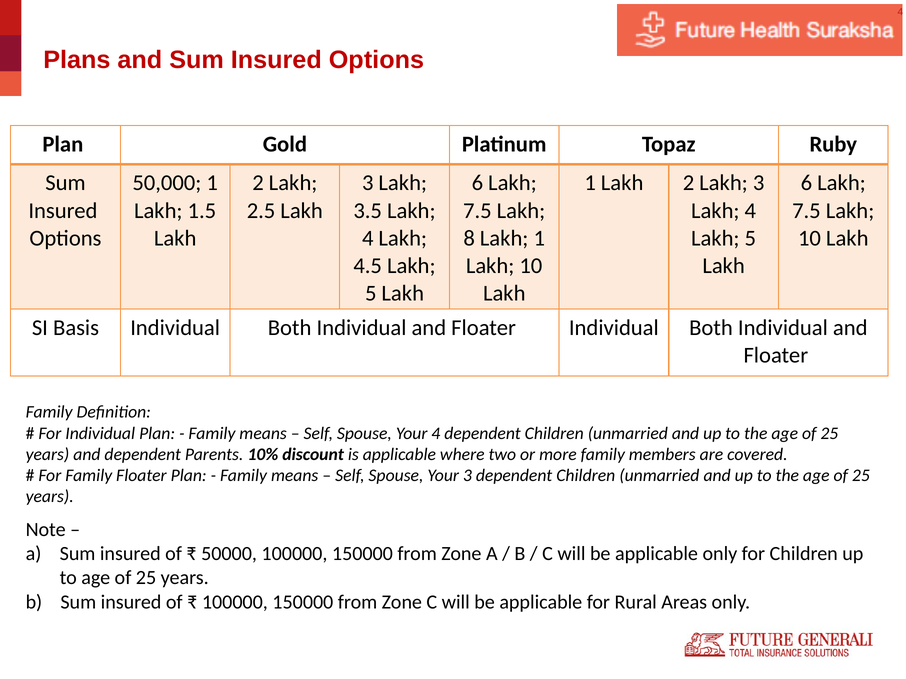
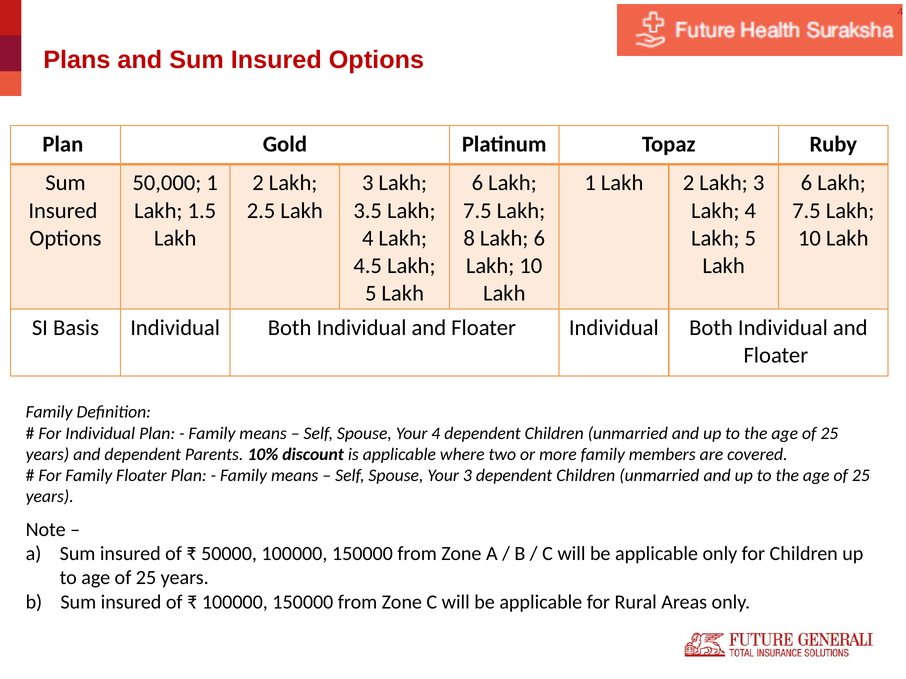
8 Lakh 1: 1 -> 6
